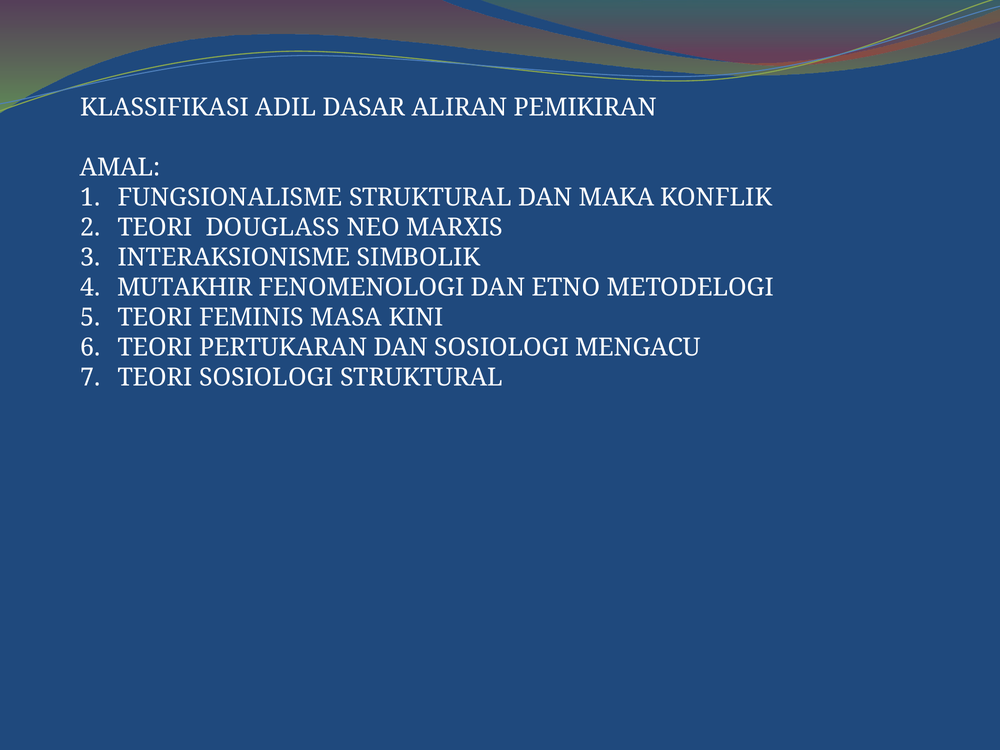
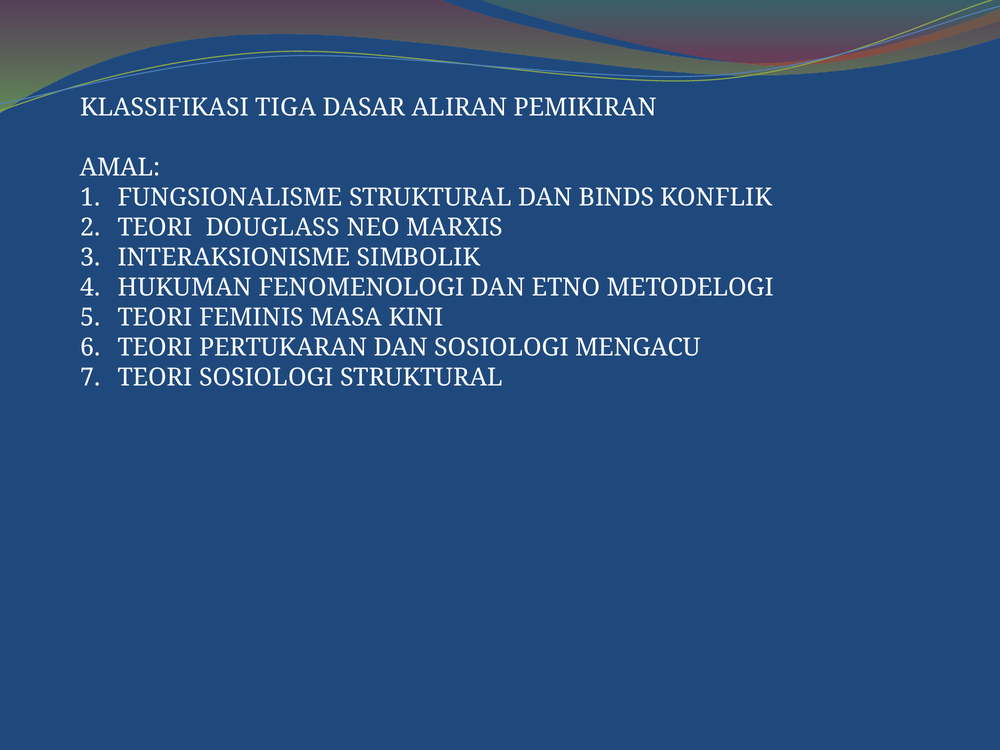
ADIL: ADIL -> TIGA
MAKA: MAKA -> BINDS
MUTAKHIR: MUTAKHIR -> HUKUMAN
